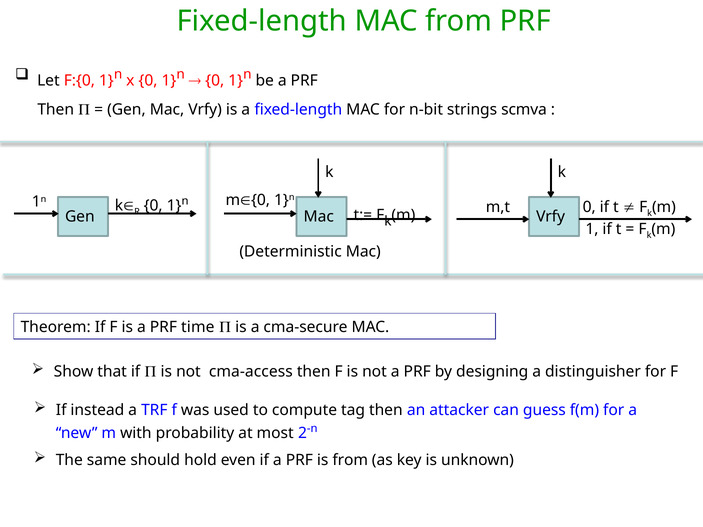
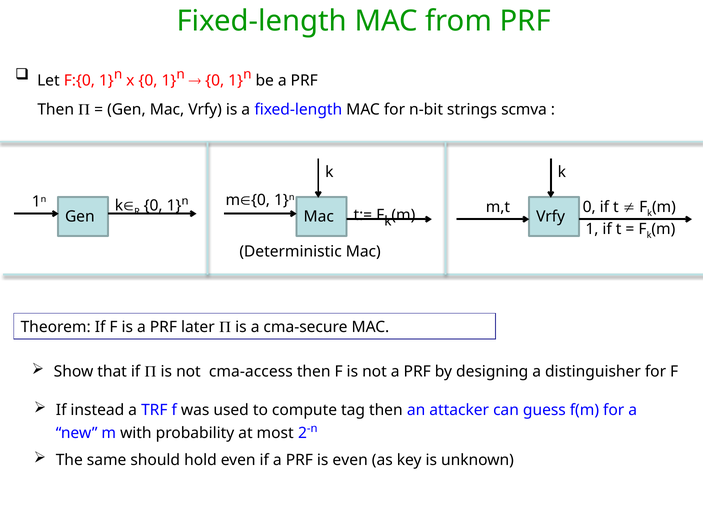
time: time -> later
is from: from -> even
